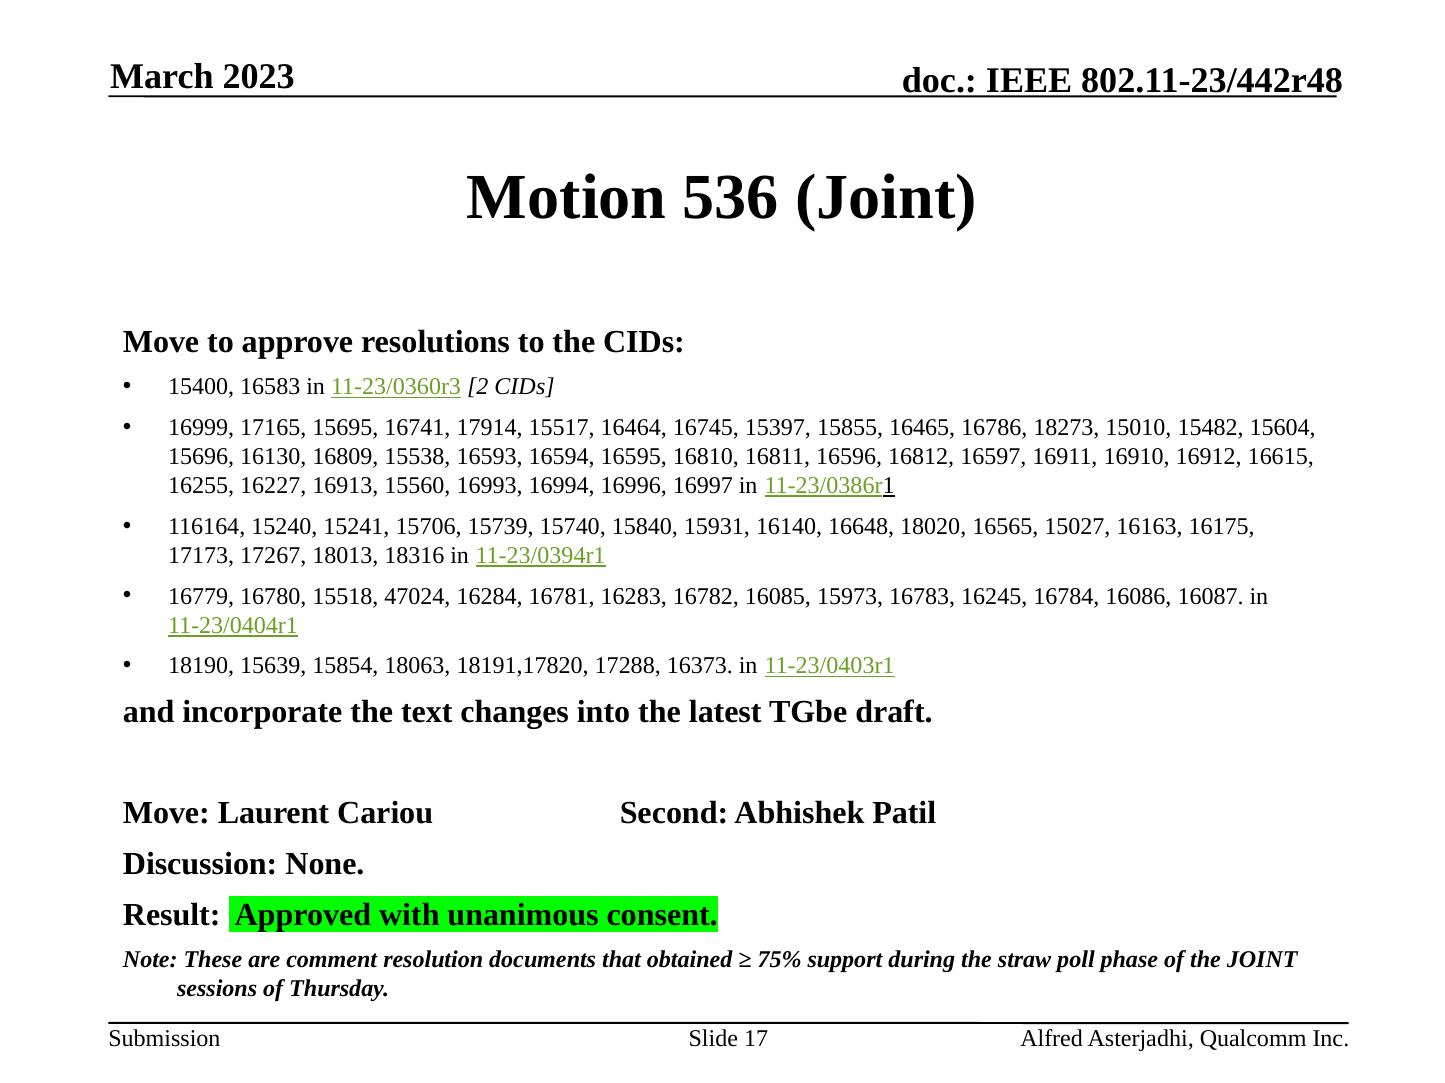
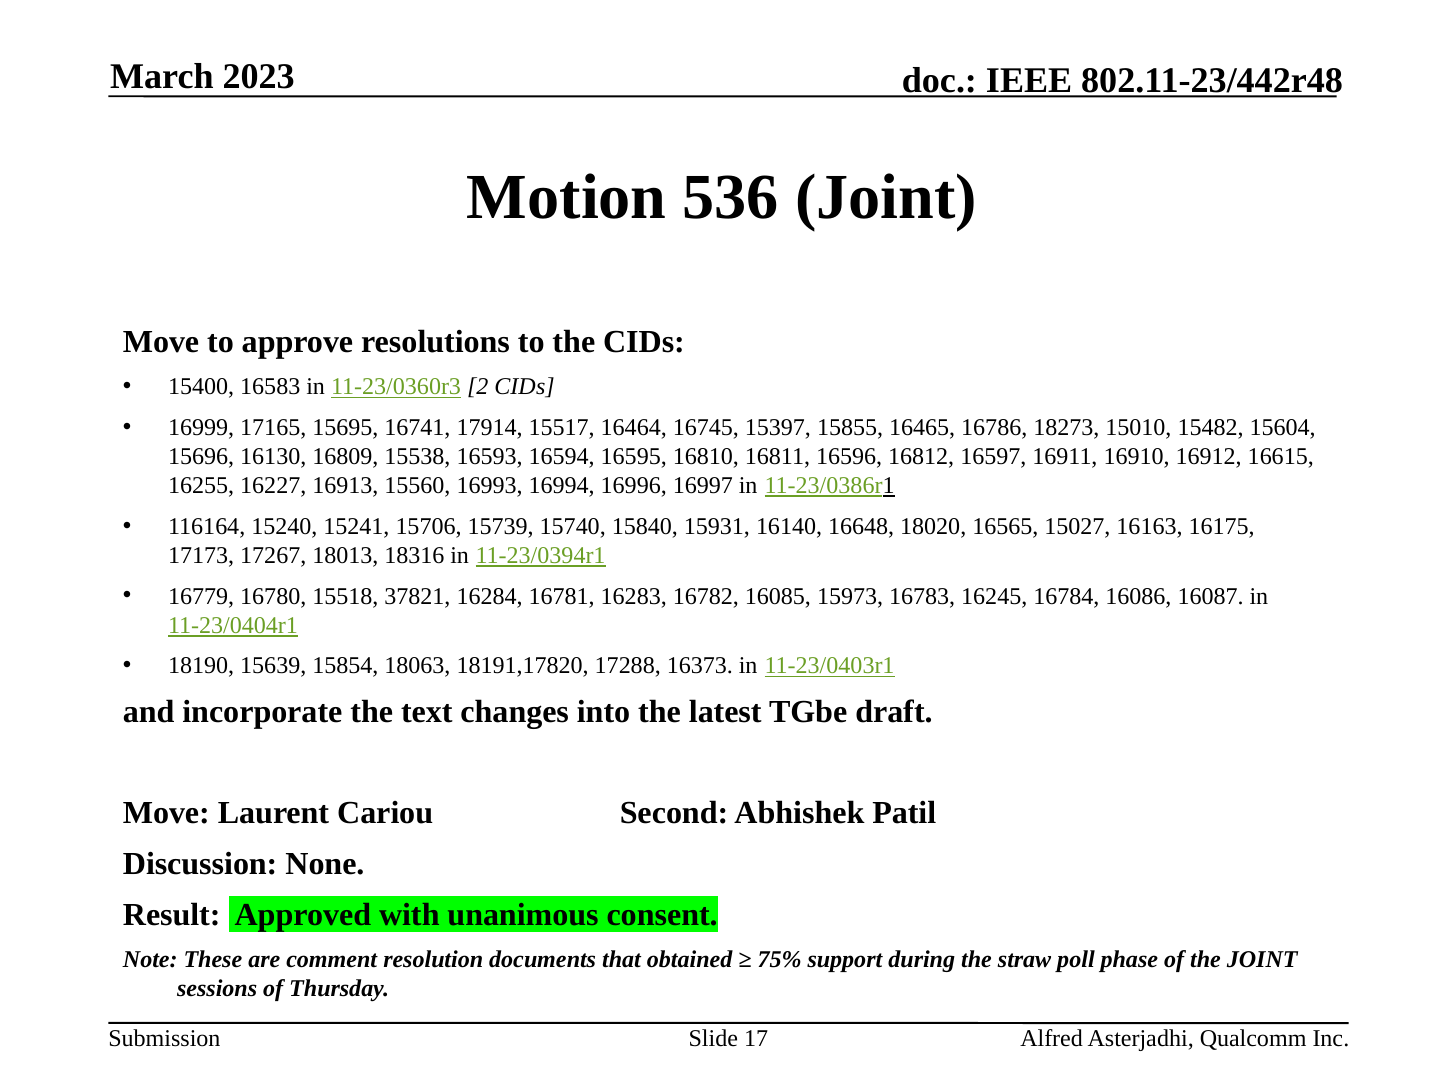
47024: 47024 -> 37821
